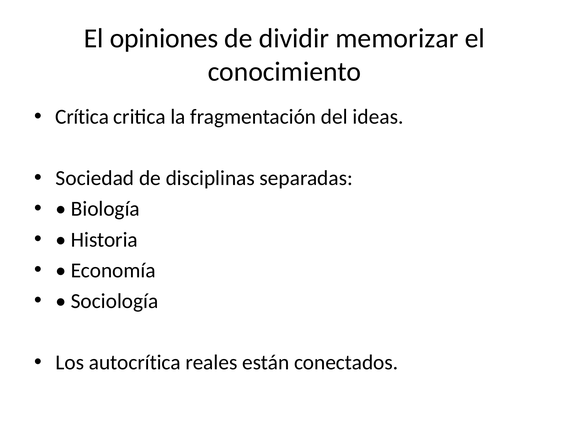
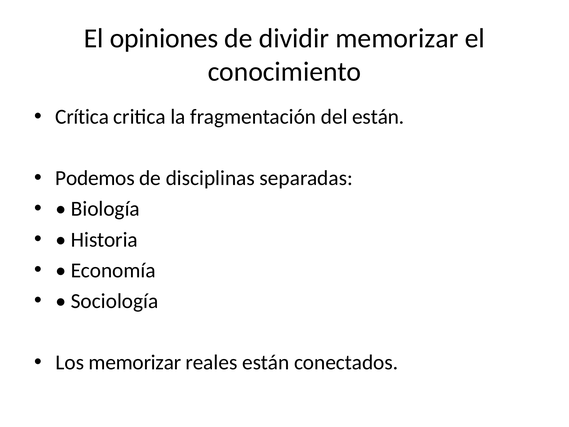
del ideas: ideas -> están
Sociedad: Sociedad -> Podemos
Los autocrítica: autocrítica -> memorizar
